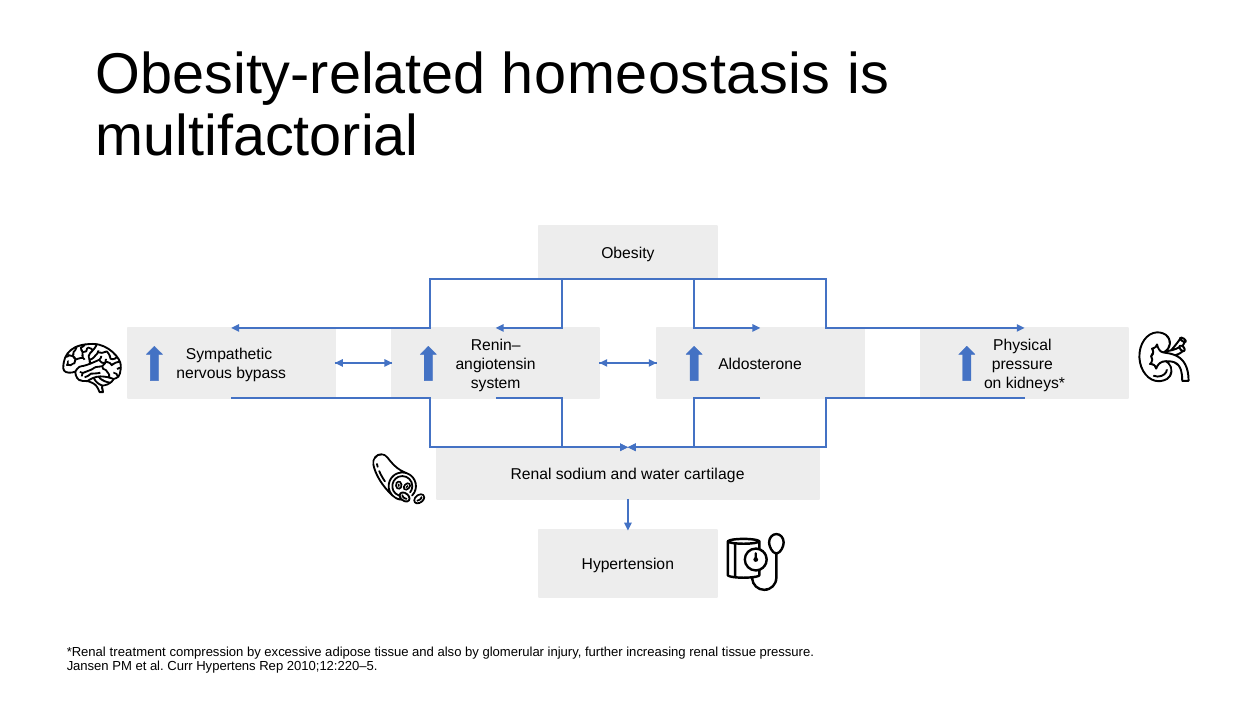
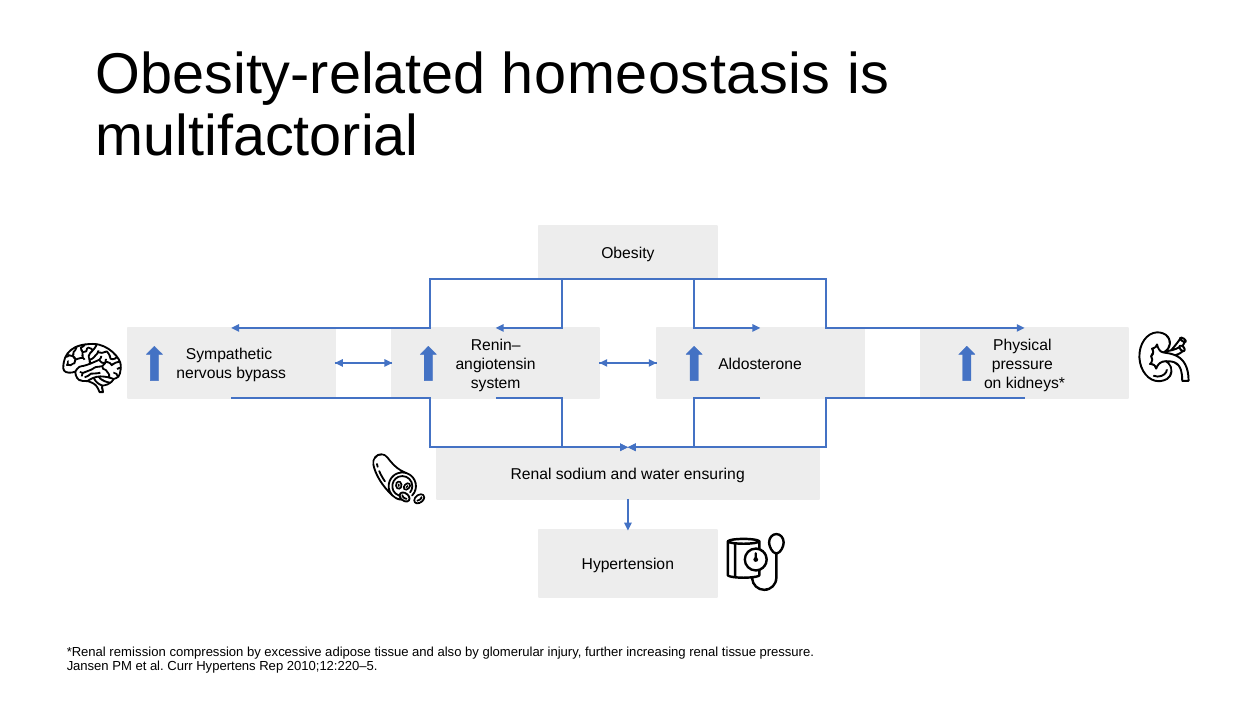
cartilage: cartilage -> ensuring
treatment: treatment -> remission
